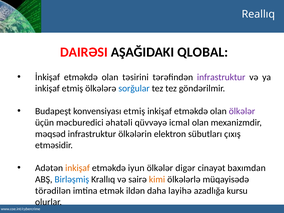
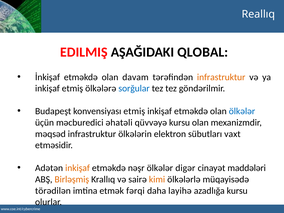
DAIRƏSI: DAIRƏSI -> EDILMIŞ
təsirini: təsirini -> davam
infrastruktur at (221, 77) colour: purple -> orange
ölkələr at (242, 111) colour: purple -> blue
qüvvəyə icmal: icmal -> kursu
çıxış: çıxış -> vaxt
iyun: iyun -> nəşr
baxımdan: baxımdan -> maddələri
Birləşmiş colour: blue -> orange
ildən: ildən -> fərqi
